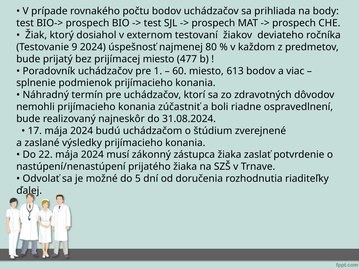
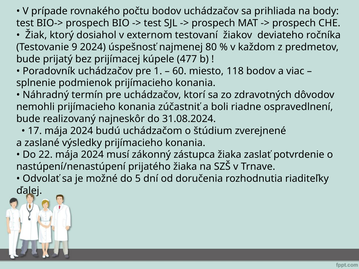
prijímacej miesto: miesto -> kúpele
613: 613 -> 118
